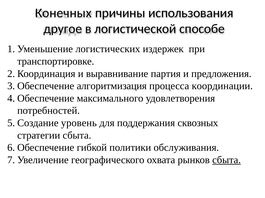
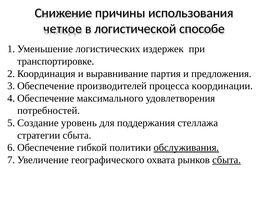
Конечных: Конечных -> Снижение
другое: другое -> четкое
алгоритмизация: алгоритмизация -> производителей
сквозных: сквозных -> стеллажа
обслуживания underline: none -> present
